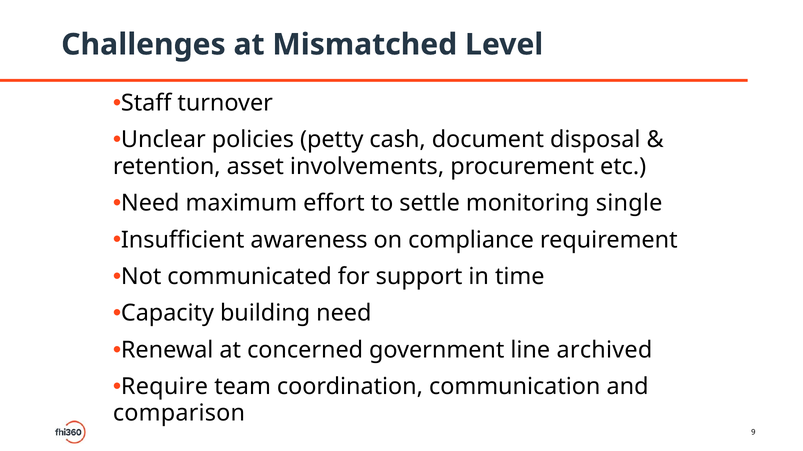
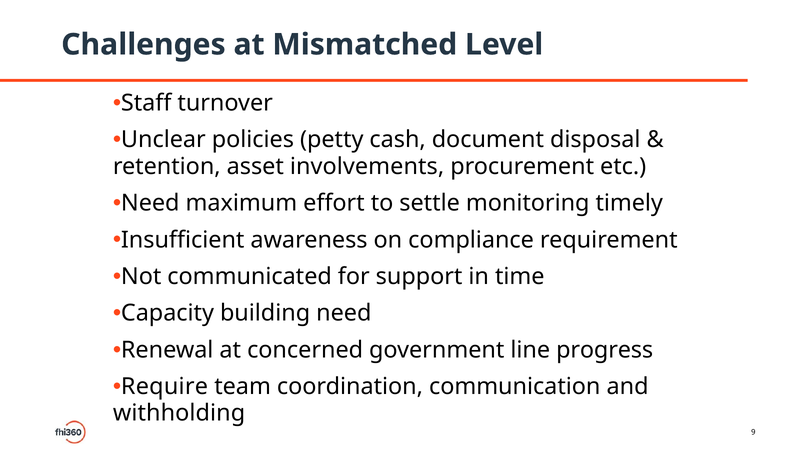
single: single -> timely
archived: archived -> progress
comparison: comparison -> withholding
